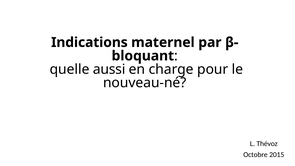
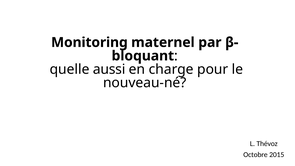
Indications: Indications -> Monitoring
